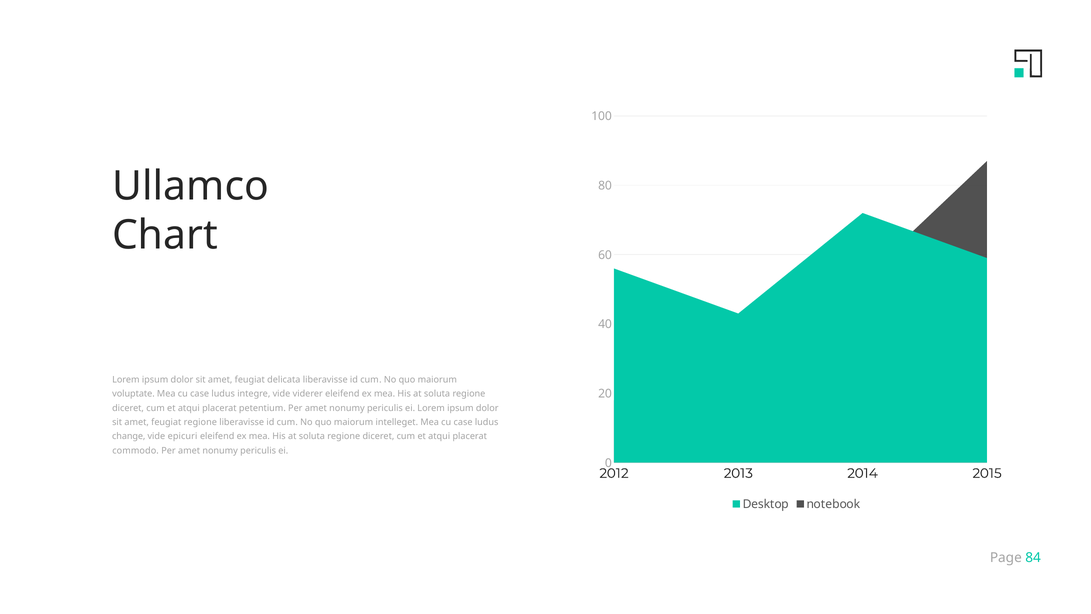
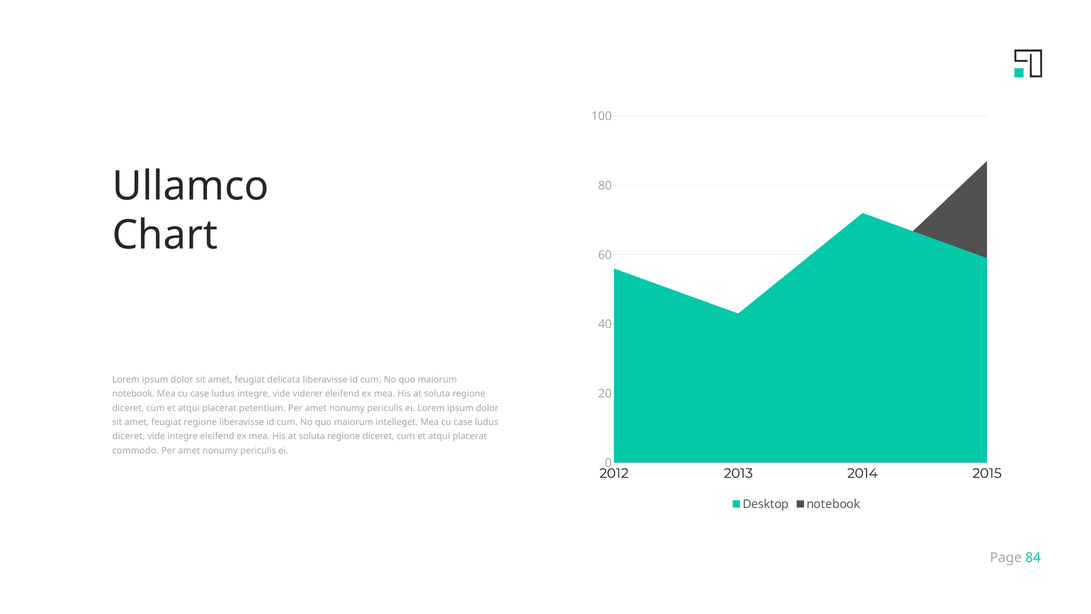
voluptate at (133, 394): voluptate -> notebook
change at (129, 436): change -> diceret
vide epicuri: epicuri -> integre
